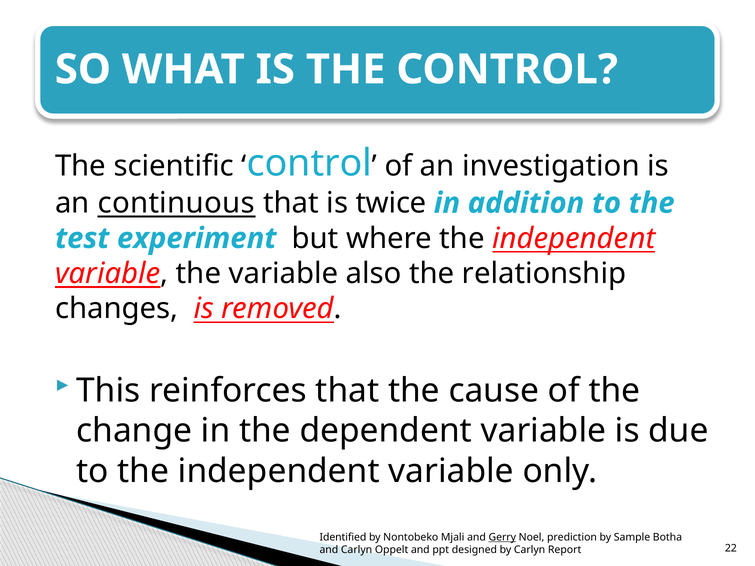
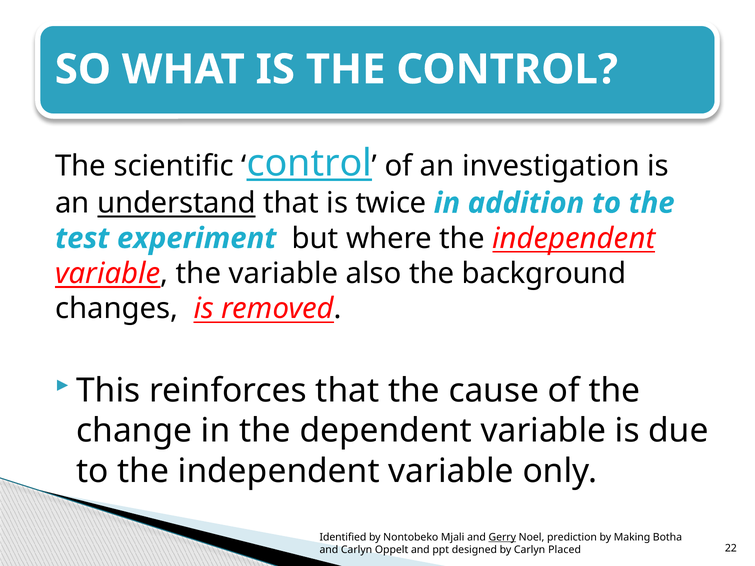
control at (309, 163) underline: none -> present
continuous: continuous -> understand
relationship: relationship -> background
Sample: Sample -> Making
Report: Report -> Placed
